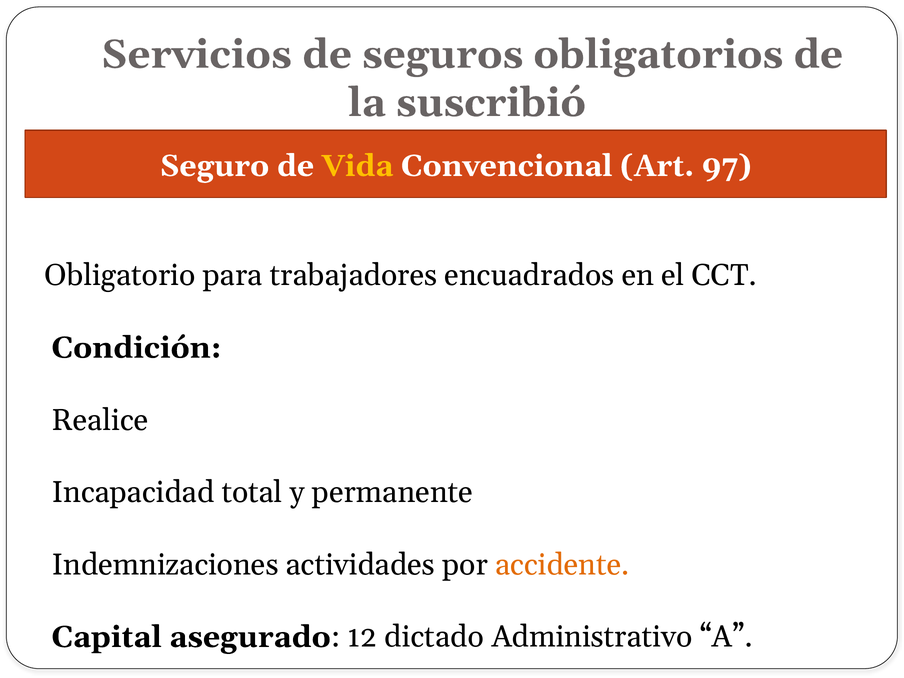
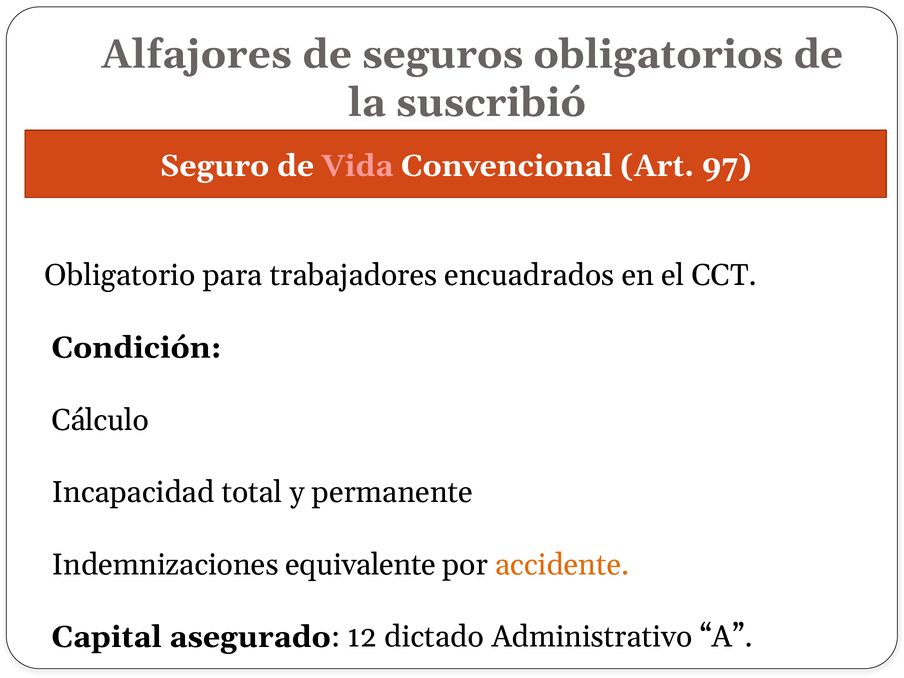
Servicios: Servicios -> Alfajores
Vida colour: yellow -> pink
Realice: Realice -> Cálculo
actividades: actividades -> equivalente
